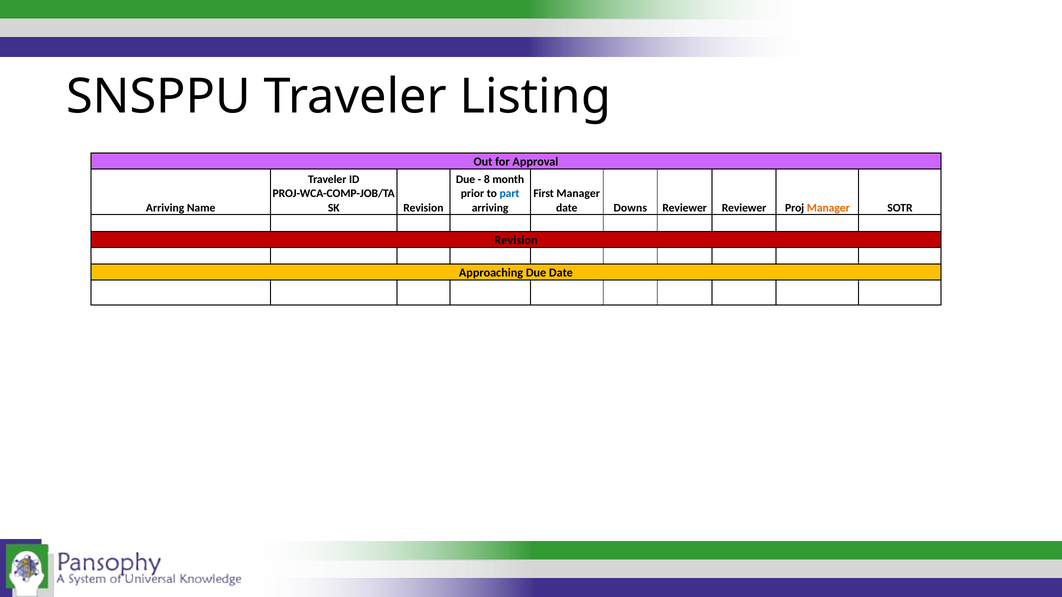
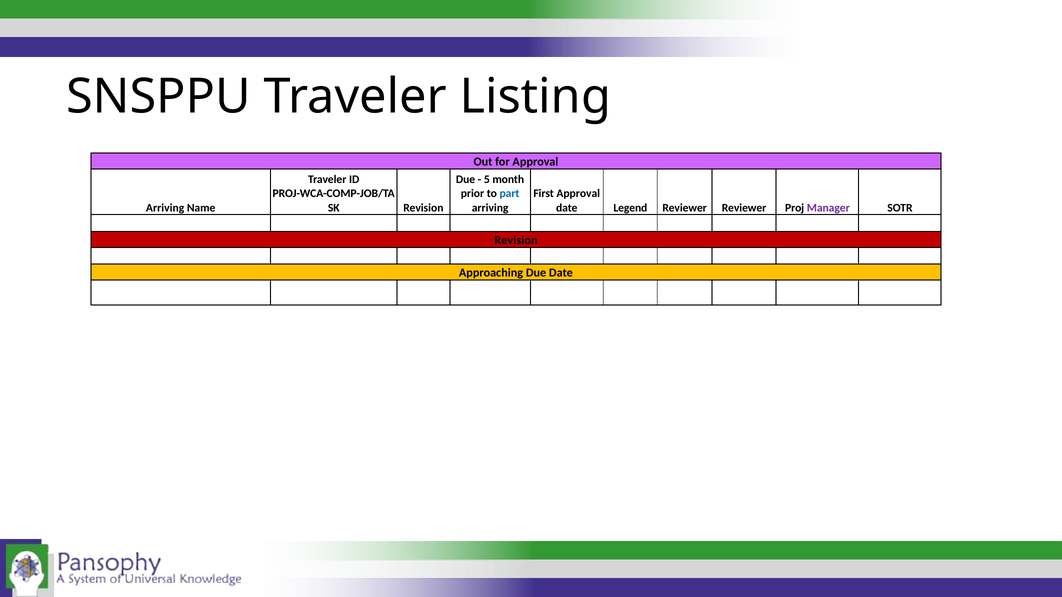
8: 8 -> 5
First Manager: Manager -> Approval
Downs: Downs -> Legend
Manager at (828, 208) colour: orange -> purple
